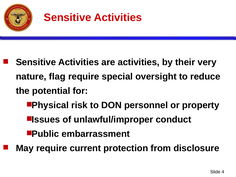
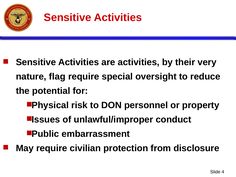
current: current -> civilian
